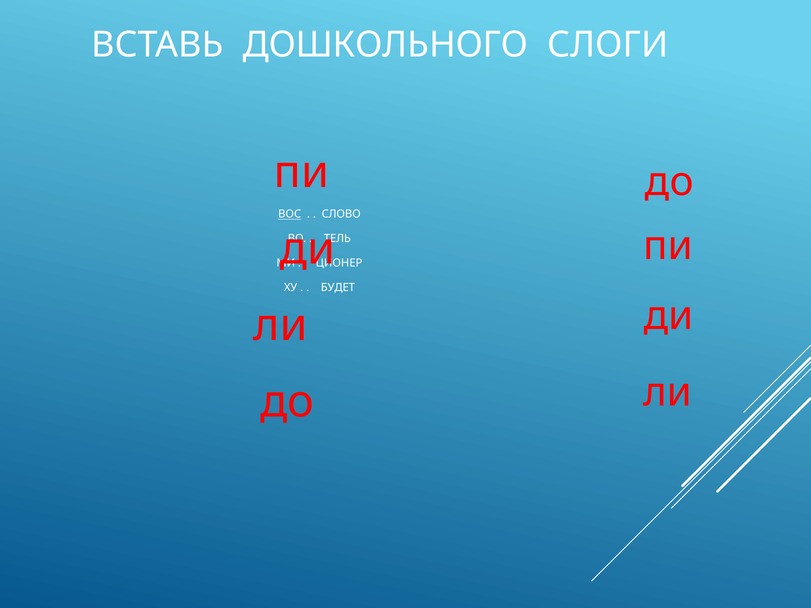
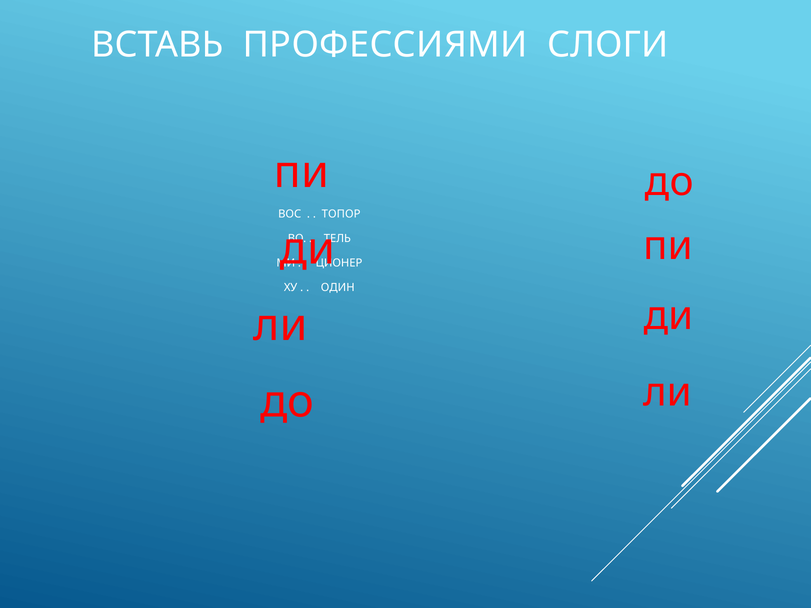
ДОШКОЛЬНОГО: ДОШКОЛЬНОГО -> ПРОФЕССИЯМИ
ВОС underline: present -> none
СЛОВО: СЛОВО -> ТОПОР
БУДЕТ: БУДЕТ -> ОДИН
